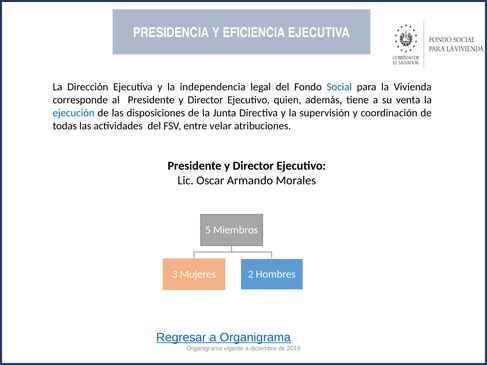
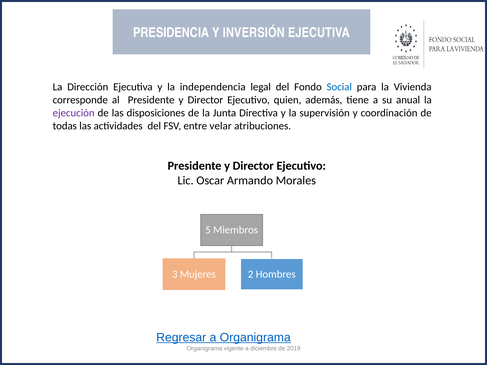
EFICIENCIA: EFICIENCIA -> INVERSIÓN
venta: venta -> anual
ejecución colour: blue -> purple
